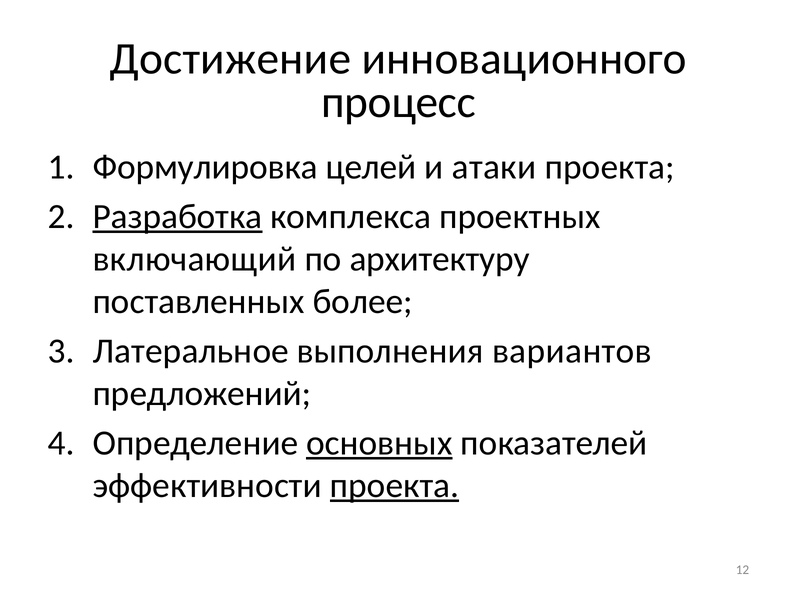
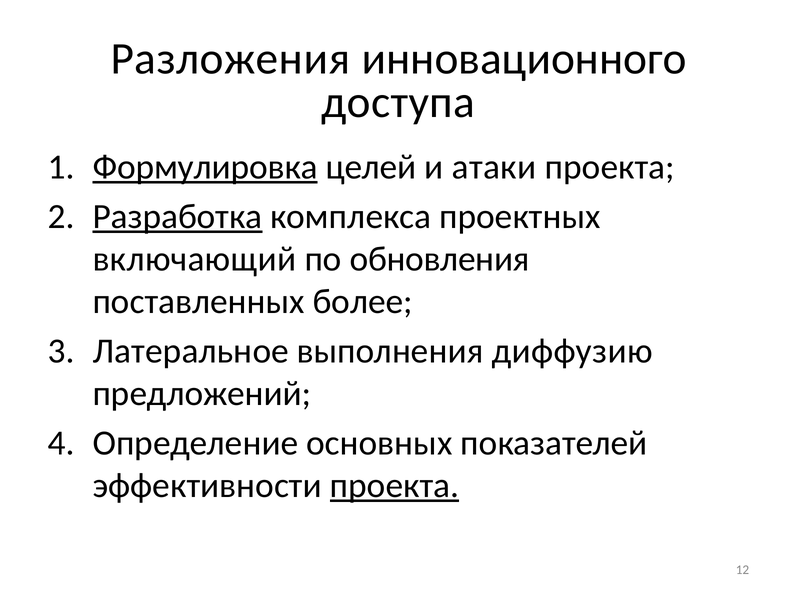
Достижение: Достижение -> Разложения
процесс: процесс -> доступа
Формулировка underline: none -> present
архитектуру: архитектуру -> обновления
вариантов: вариантов -> диффузию
основных underline: present -> none
